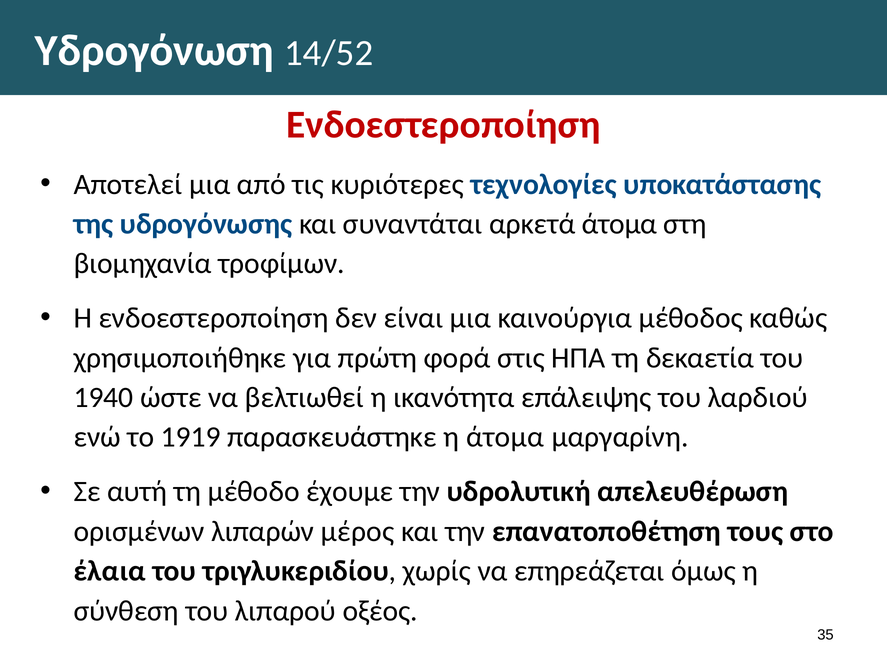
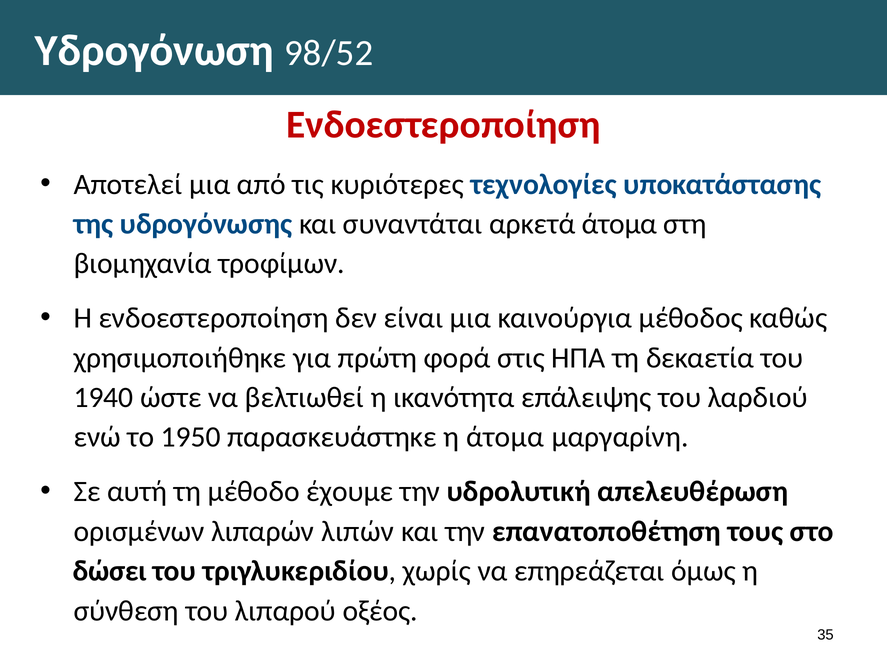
14/52: 14/52 -> 98/52
1919: 1919 -> 1950
μέρος: μέρος -> λιπών
έλαια: έλαια -> δώσει
